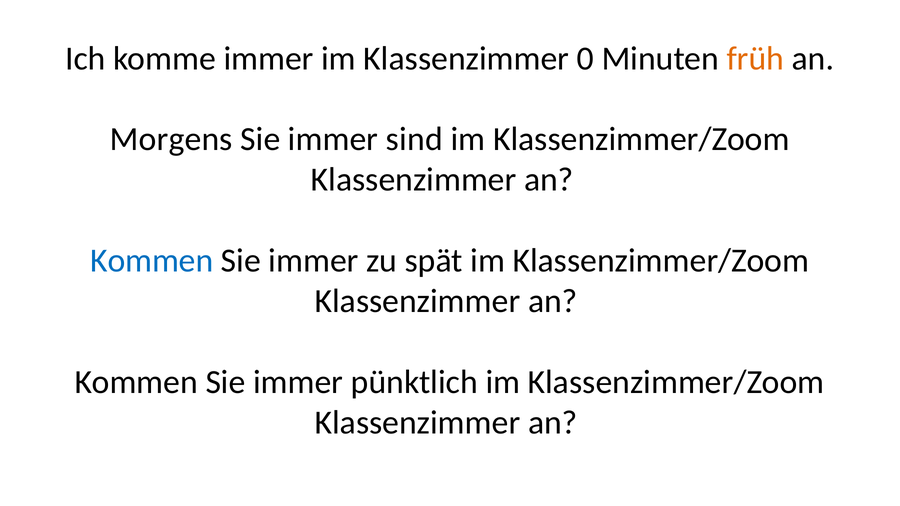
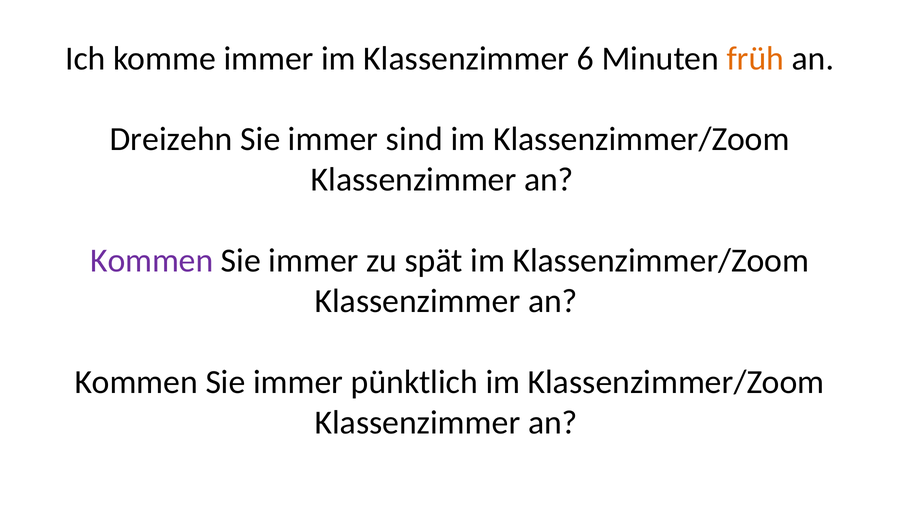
0: 0 -> 6
Morgens: Morgens -> Dreizehn
Kommen at (152, 261) colour: blue -> purple
